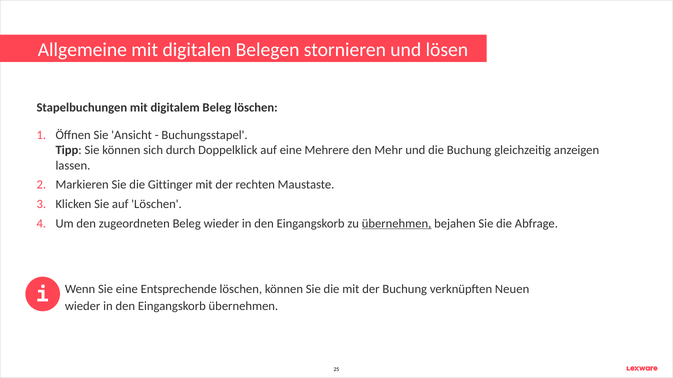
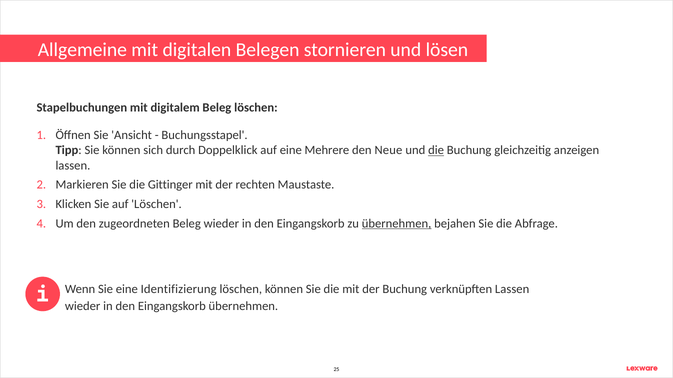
Mehr: Mehr -> Neue
die at (436, 151) underline: none -> present
Entsprechende: Entsprechende -> Identifizierung
verknüpften Neuen: Neuen -> Lassen
